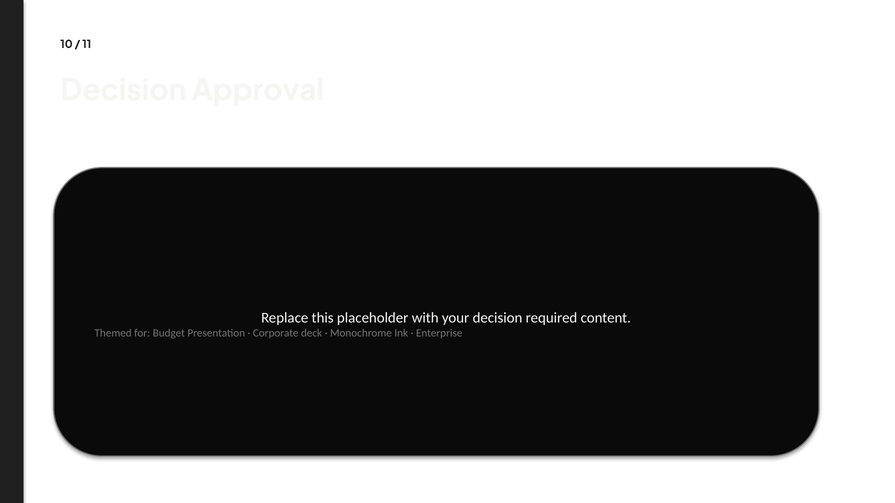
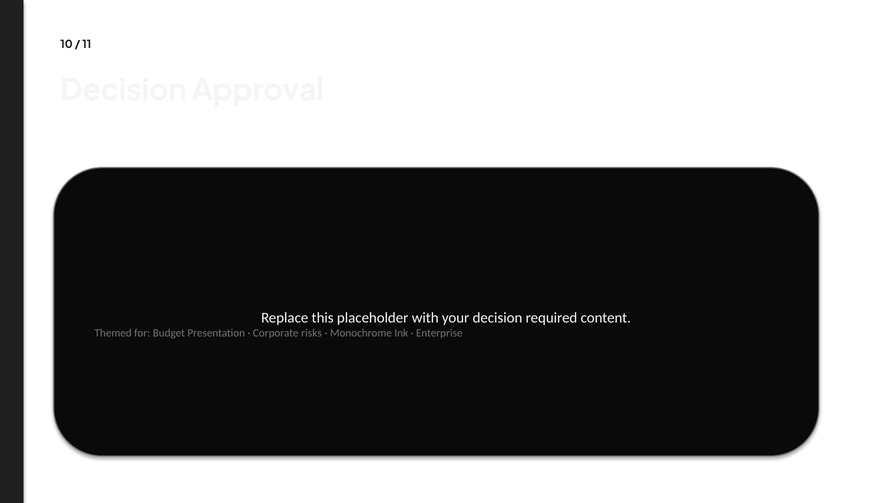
deck: deck -> risks
